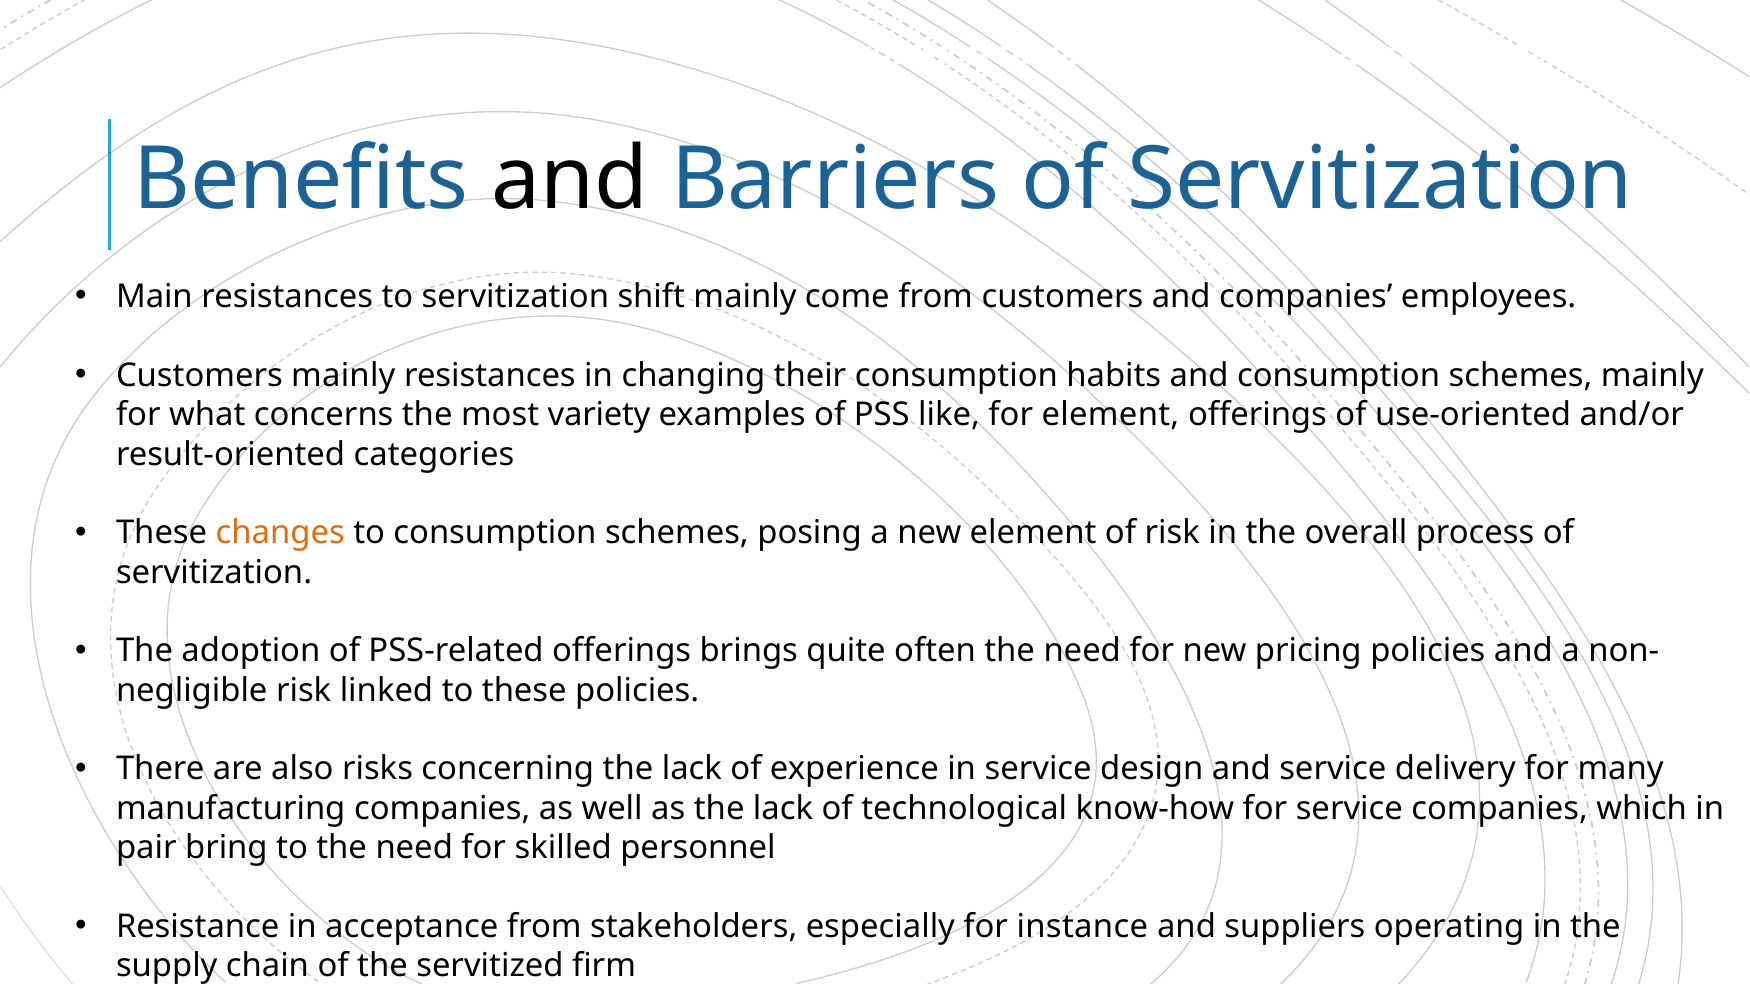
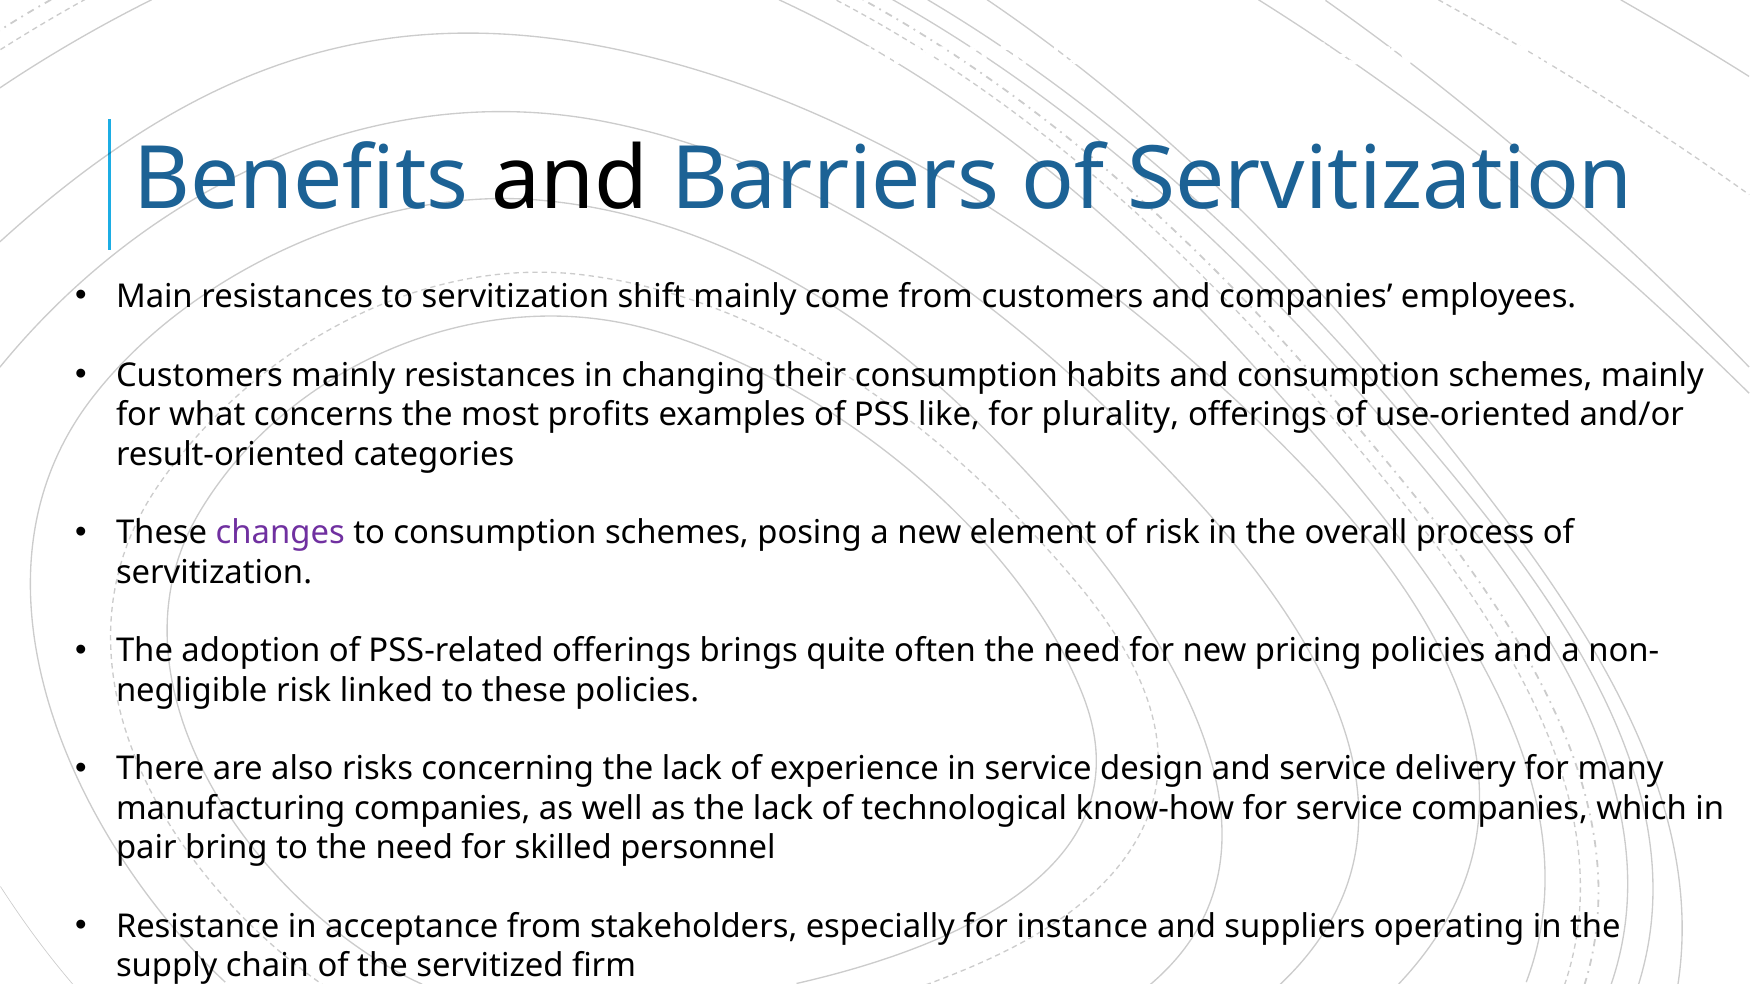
variety: variety -> profits
for element: element -> plurality
changes colour: orange -> purple
